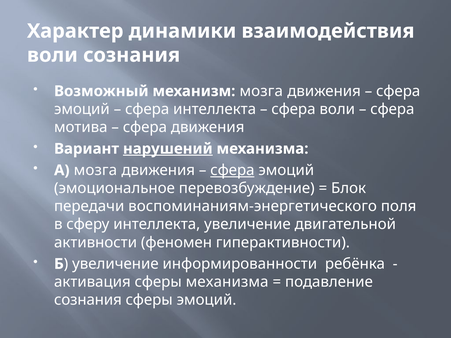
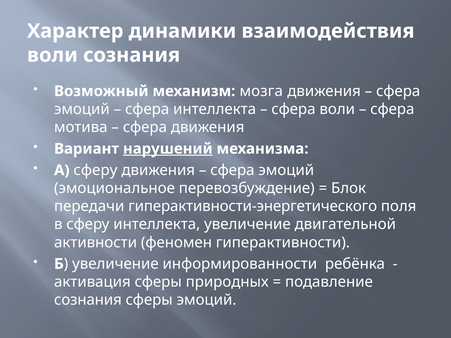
А мозга: мозга -> сферу
сфера at (232, 170) underline: present -> none
воспоминаниям-энергетического: воспоминаниям-энергетического -> гиперактивности-энергетического
сферы механизма: механизма -> природных
